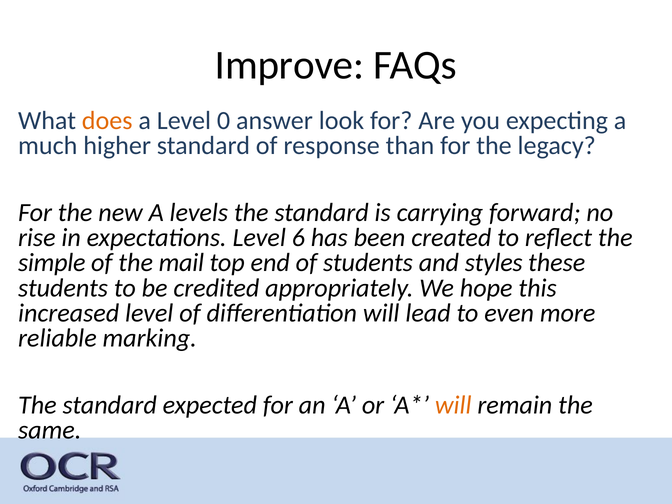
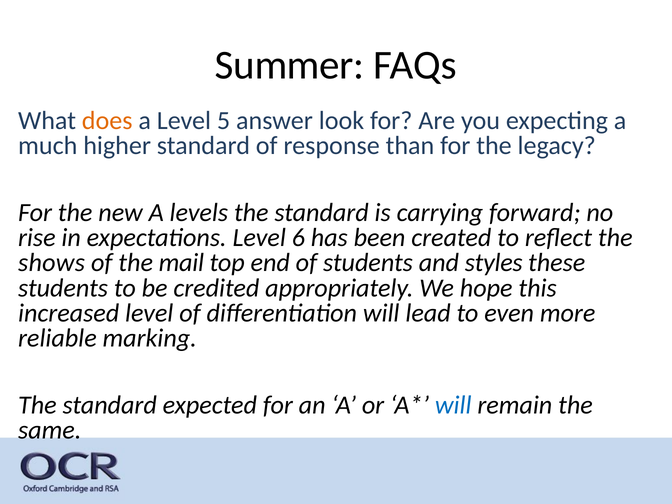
Improve: Improve -> Summer
0: 0 -> 5
simple: simple -> shows
will at (453, 405) colour: orange -> blue
